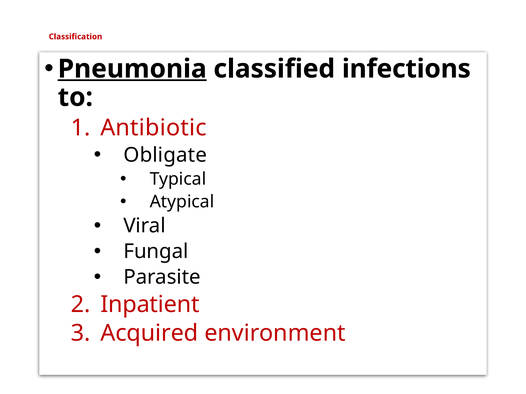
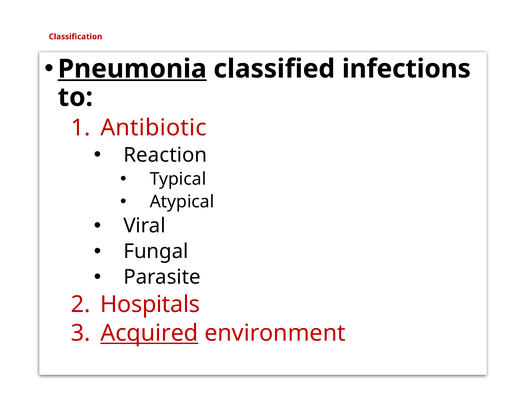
Obligate: Obligate -> Reaction
Inpatient: Inpatient -> Hospitals
Acquired underline: none -> present
